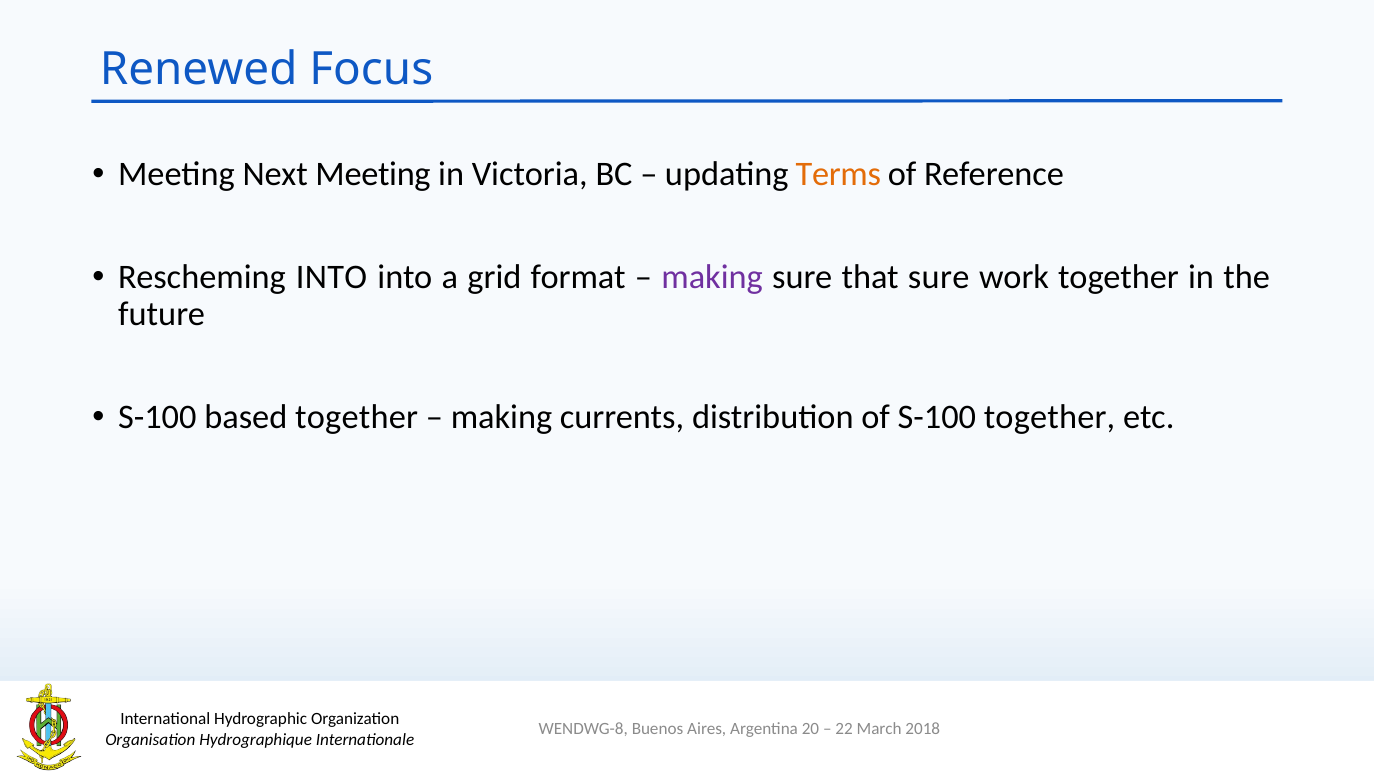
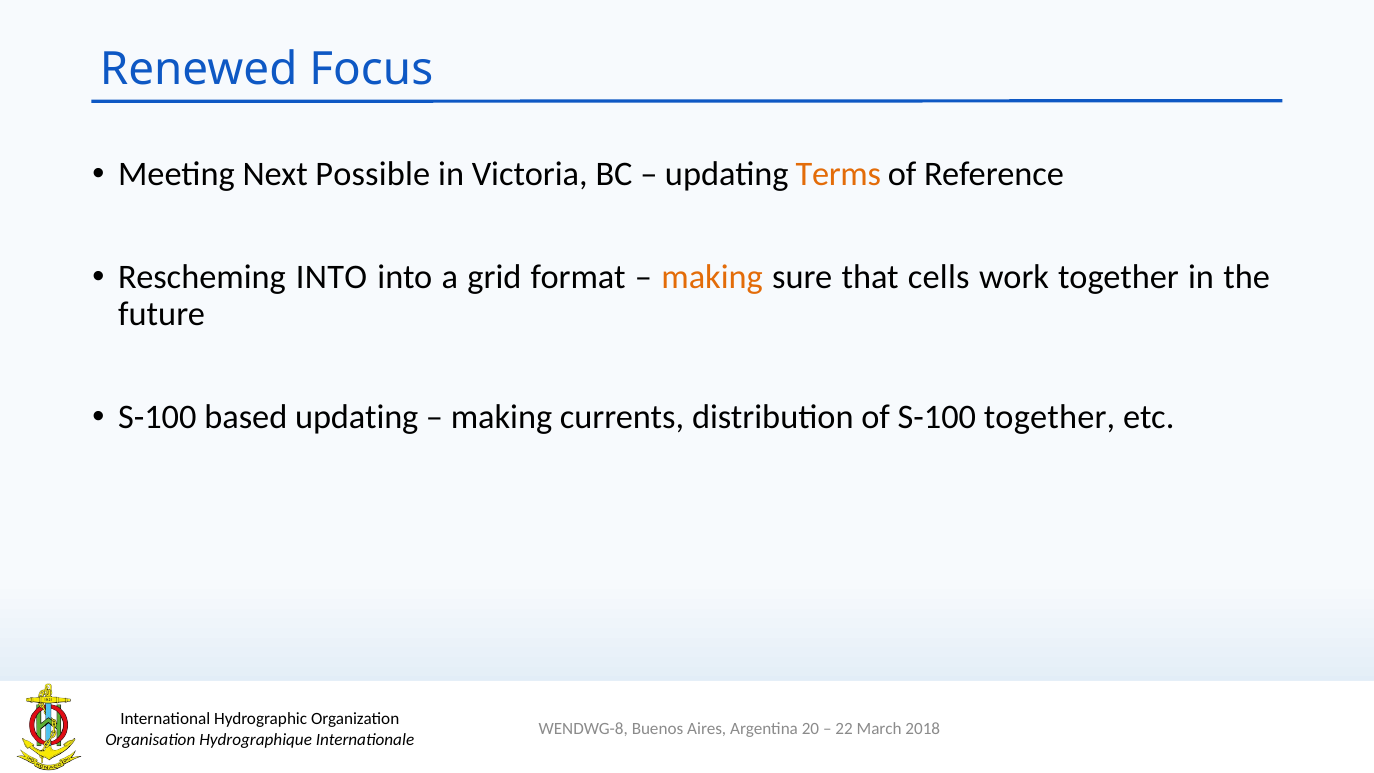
Next Meeting: Meeting -> Possible
making at (712, 277) colour: purple -> orange
that sure: sure -> cells
based together: together -> updating
